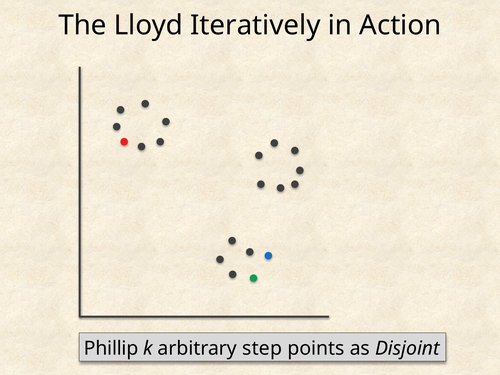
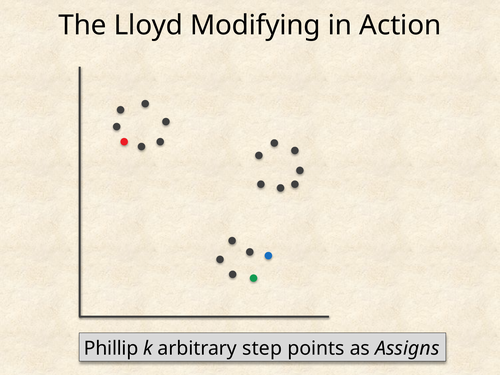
Iteratively: Iteratively -> Modifying
Disjoint: Disjoint -> Assigns
